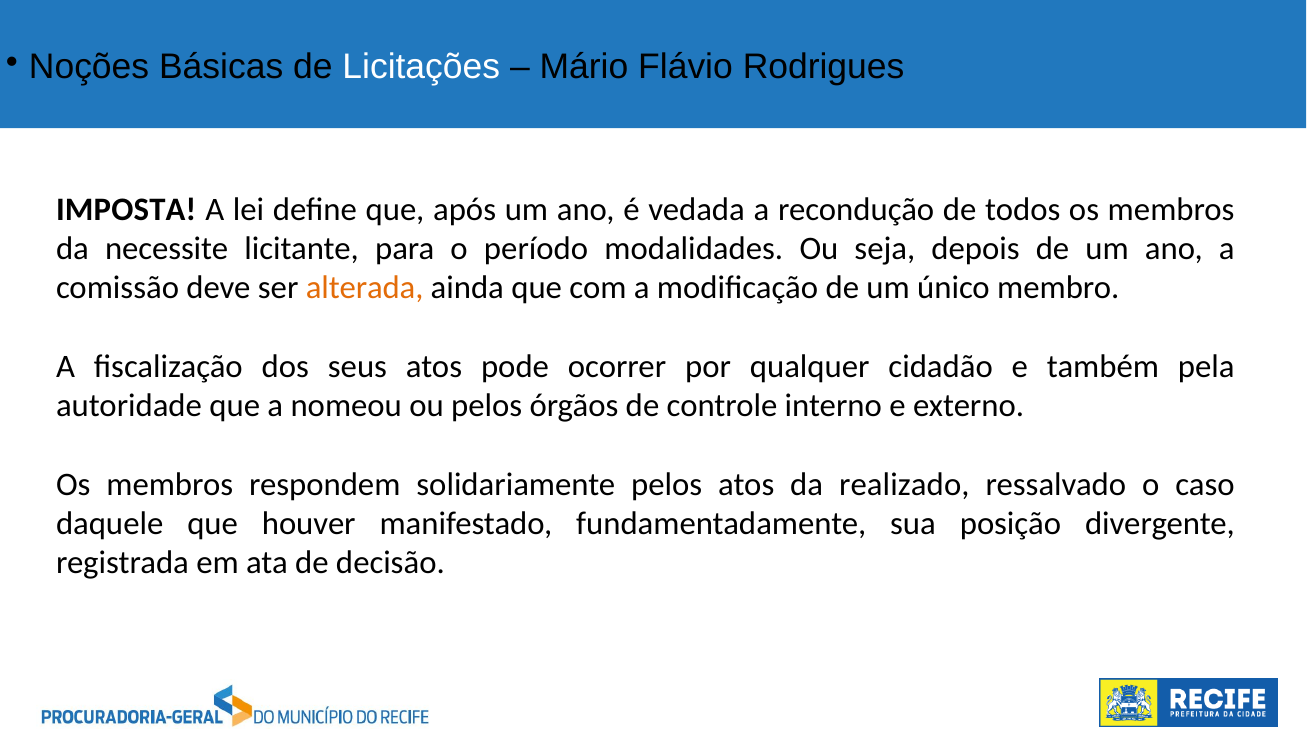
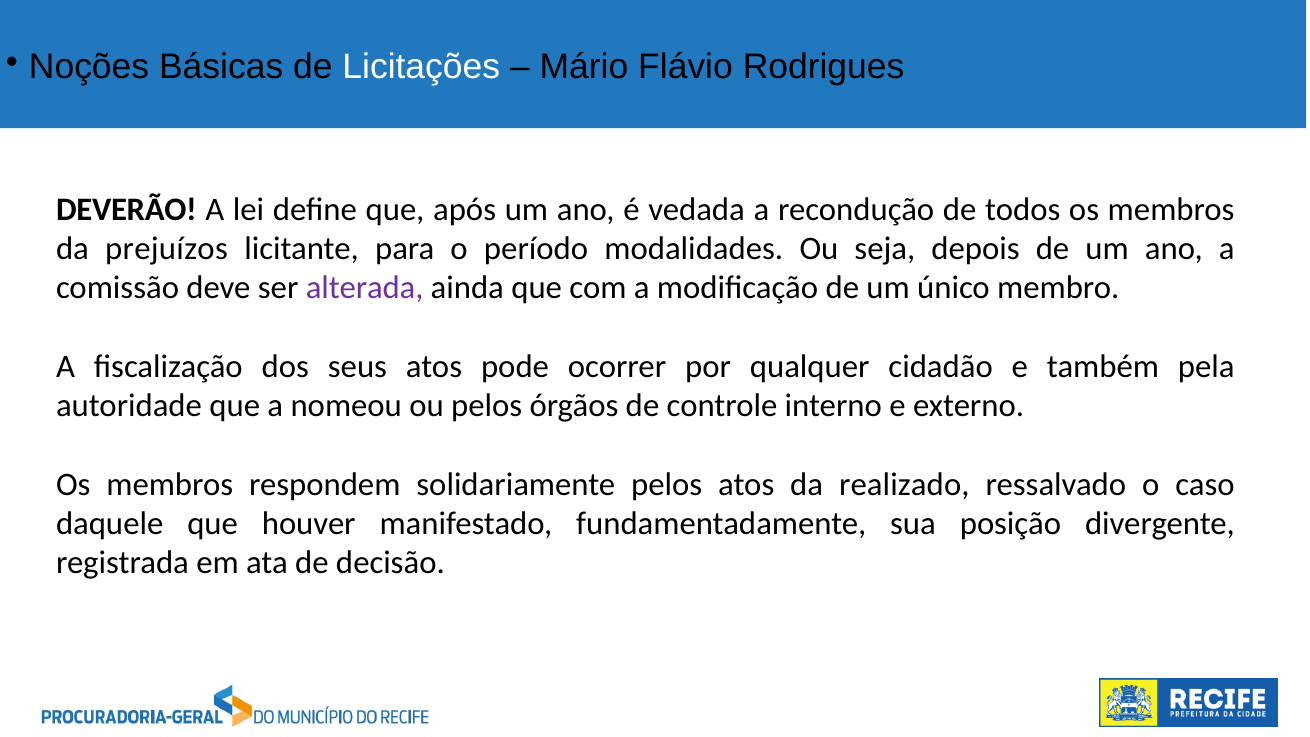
IMPOSTA: IMPOSTA -> DEVERÃO
necessite: necessite -> prejuízos
alterada colour: orange -> purple
